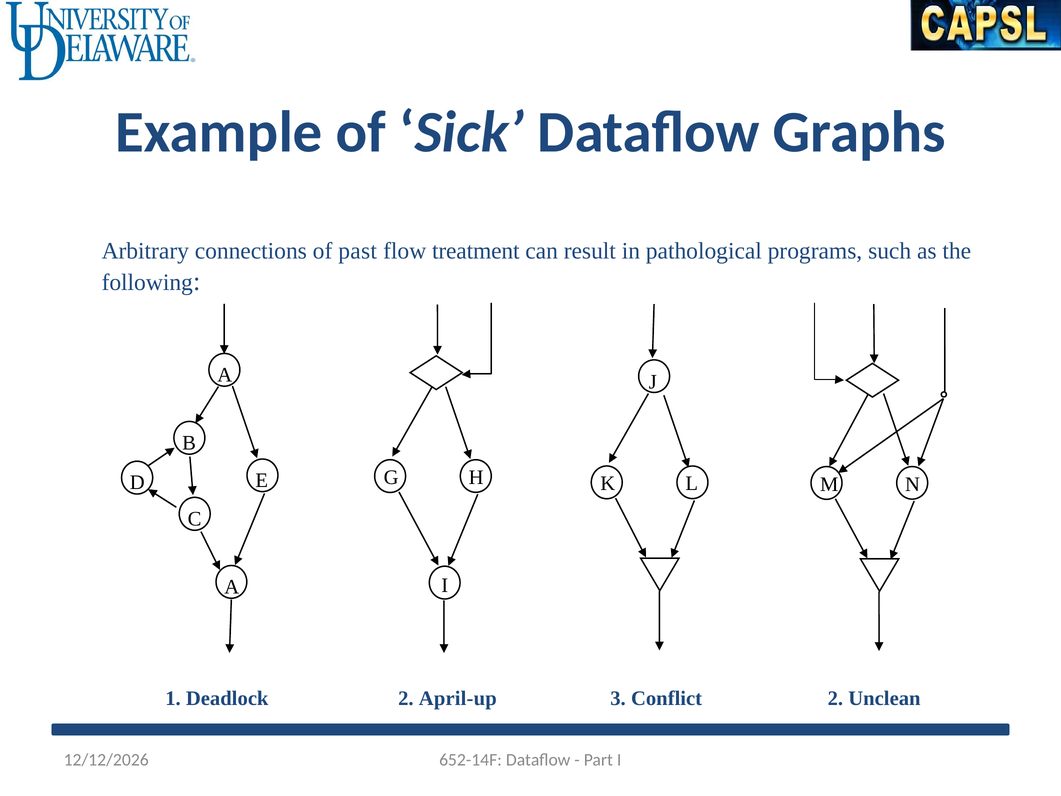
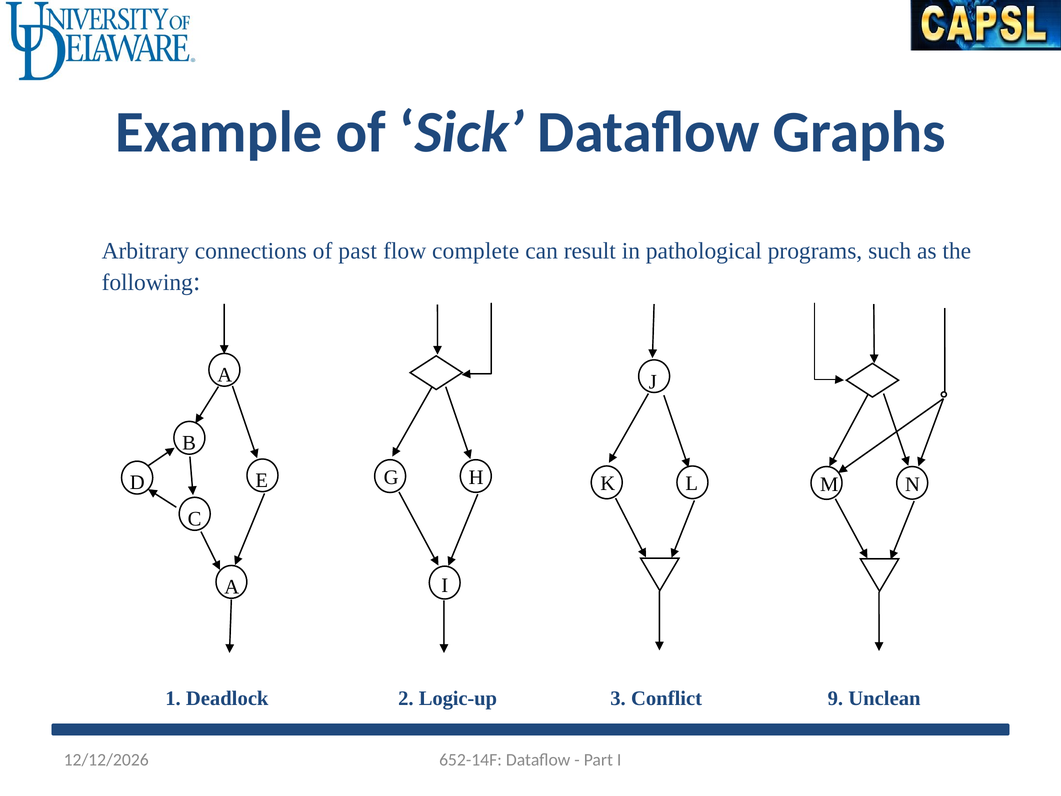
treatment: treatment -> complete
April-up: April-up -> Logic-up
Conflict 2: 2 -> 9
